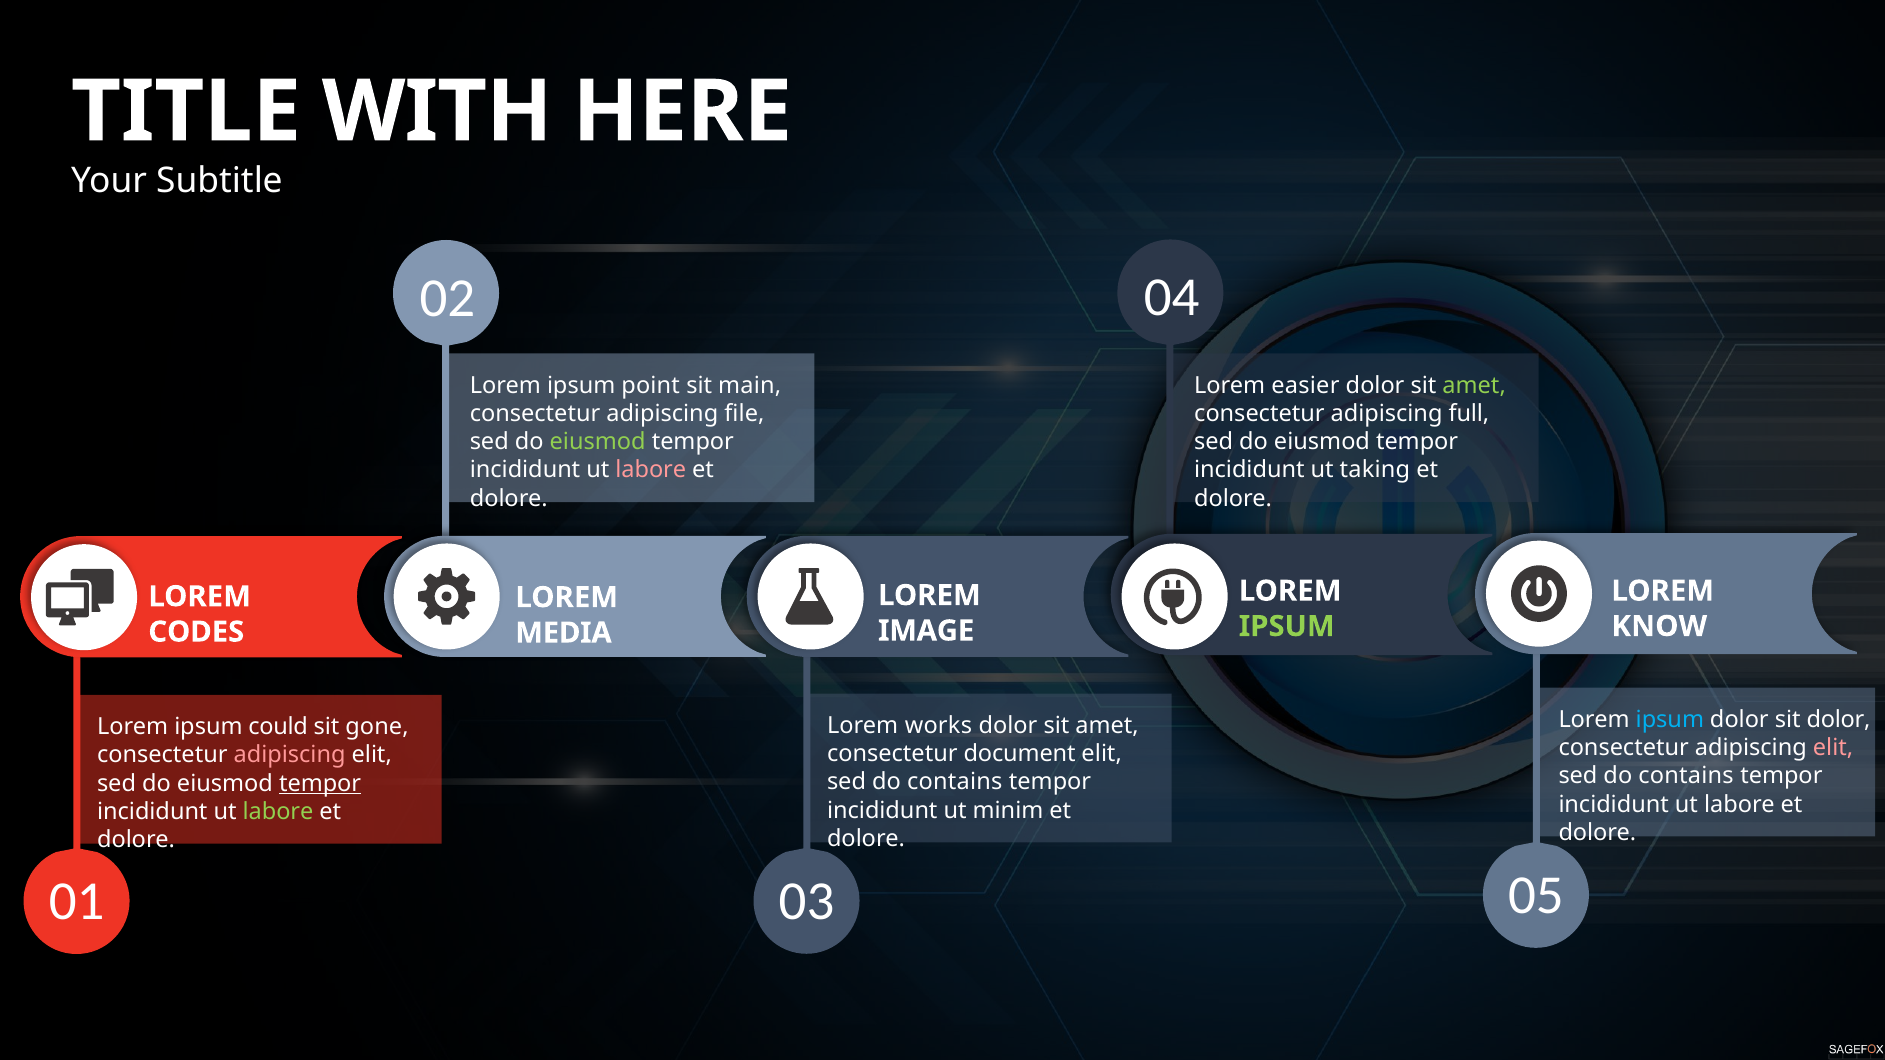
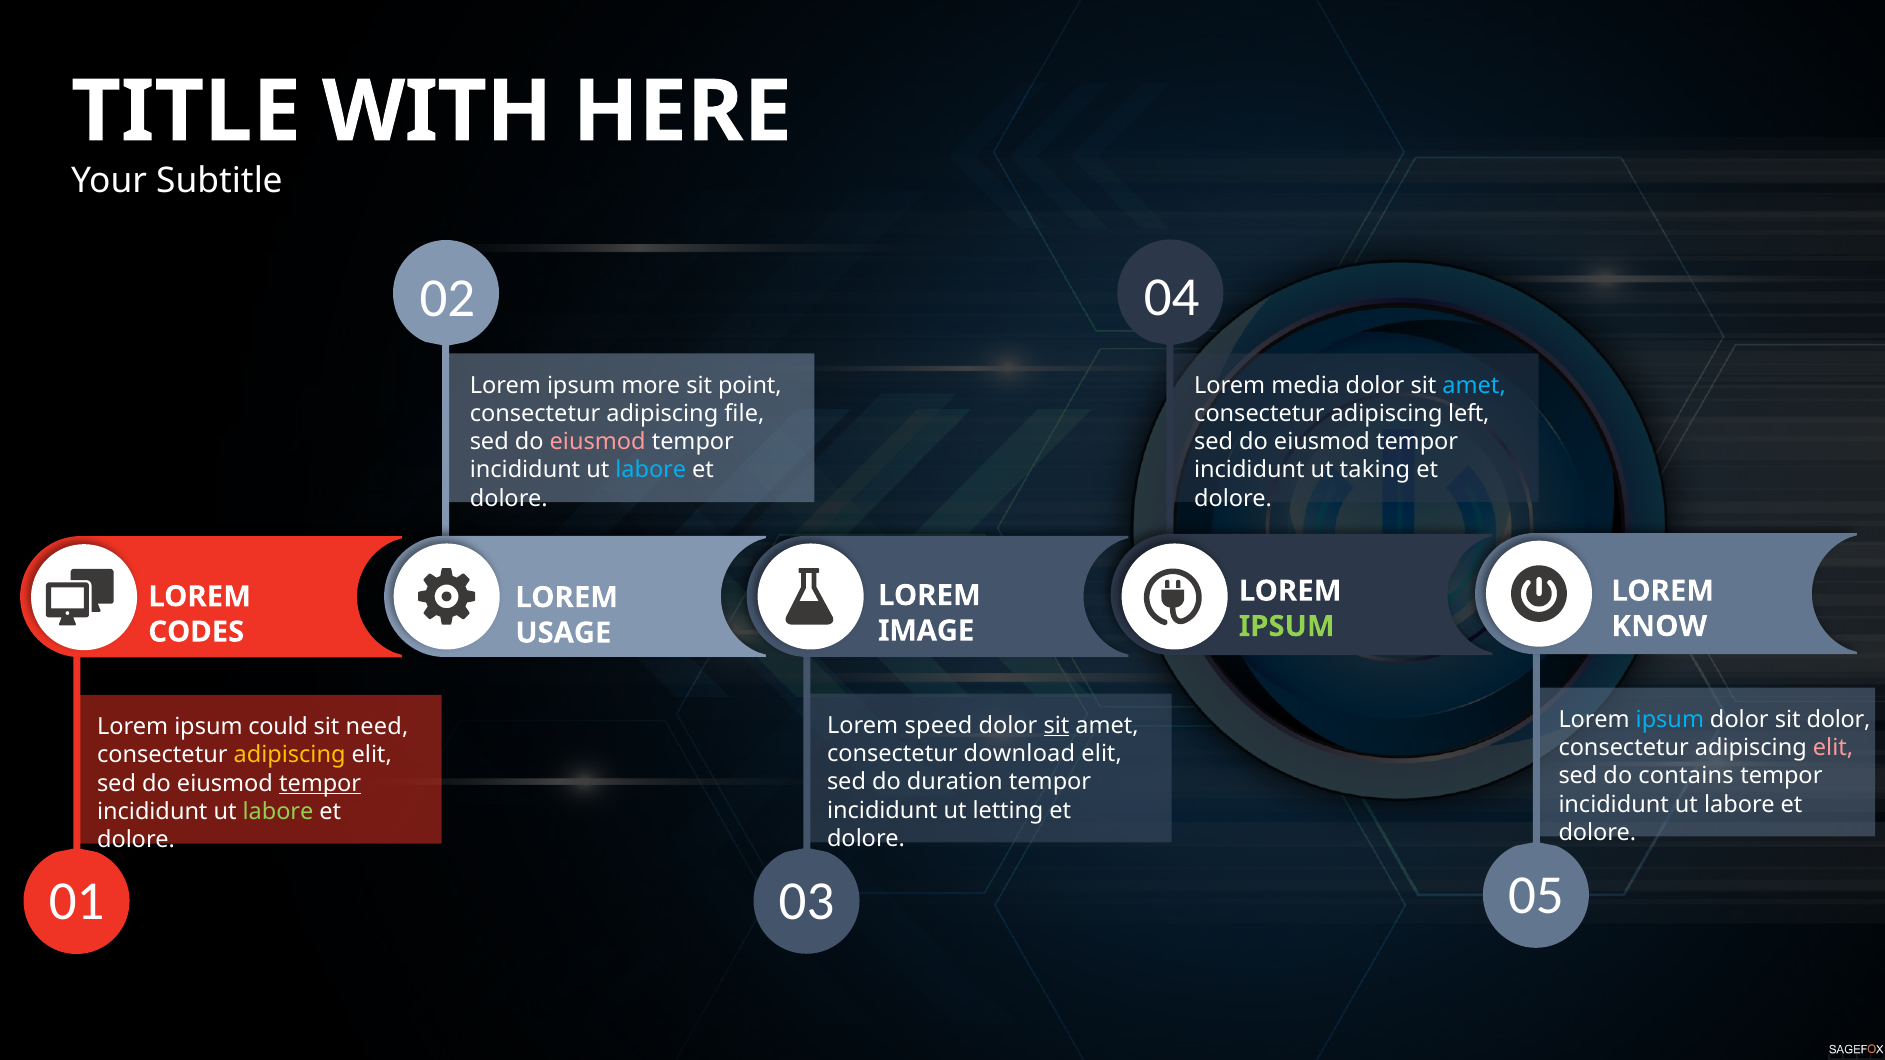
point: point -> more
main: main -> point
easier: easier -> media
amet at (1474, 385) colour: light green -> light blue
full: full -> left
eiusmod at (598, 442) colour: light green -> pink
labore at (651, 470) colour: pink -> light blue
MEDIA: MEDIA -> USAGE
works: works -> speed
sit at (1056, 726) underline: none -> present
gone: gone -> need
document: document -> download
adipiscing at (290, 755) colour: pink -> yellow
contains at (955, 782): contains -> duration
minim: minim -> letting
